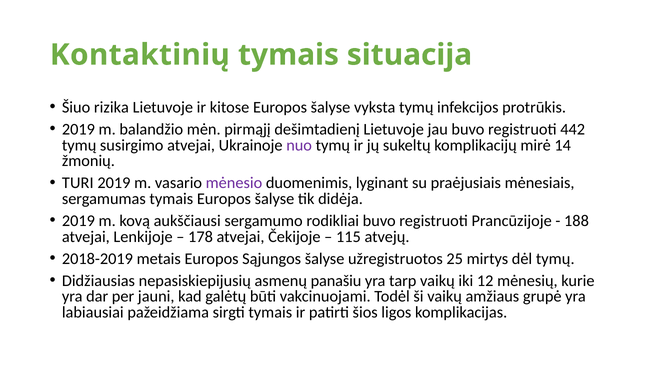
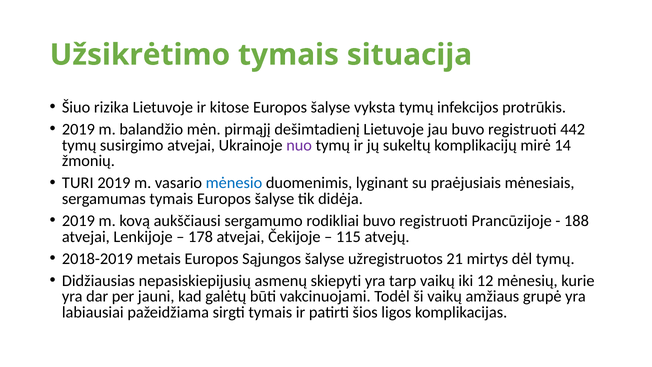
Kontaktinių: Kontaktinių -> Užsikrėtimo
mėnesio colour: purple -> blue
25: 25 -> 21
panašiu: panašiu -> skiepyti
